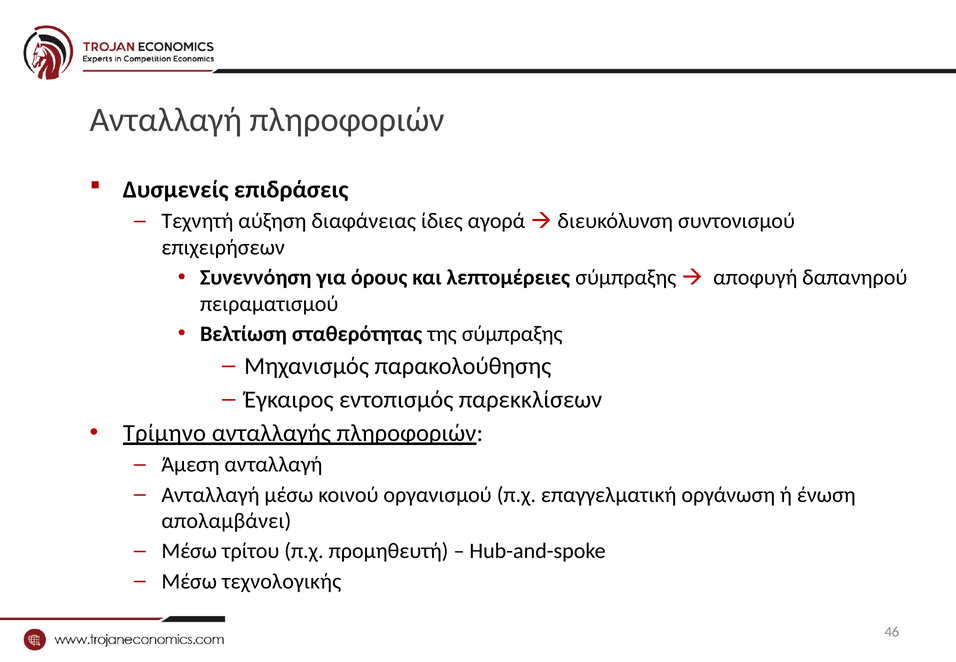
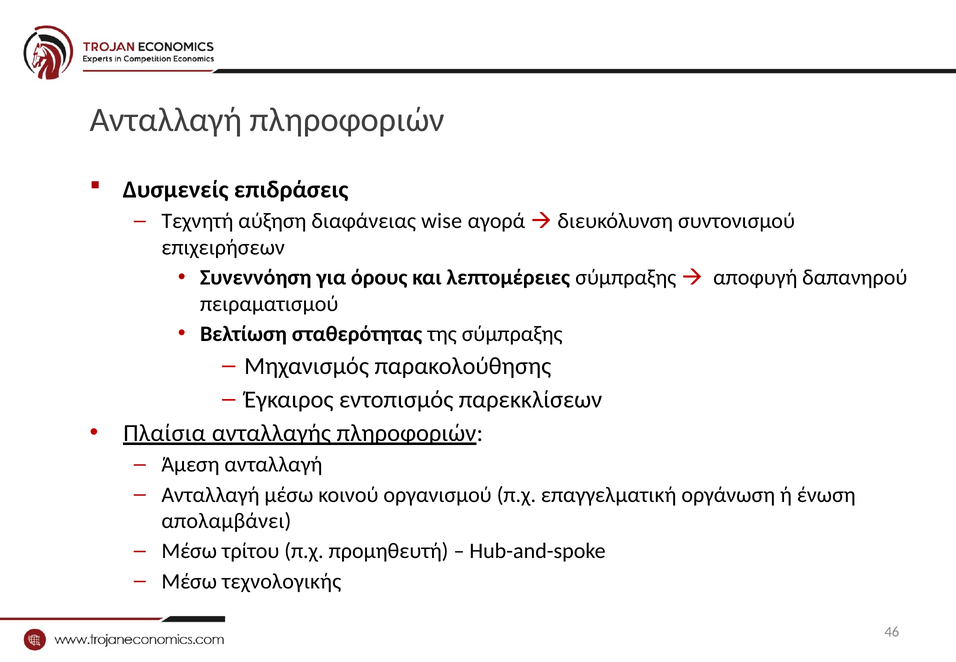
ίδιες: ίδιες -> wise
Τρίμηνο: Τρίμηνο -> Πλαίσια
